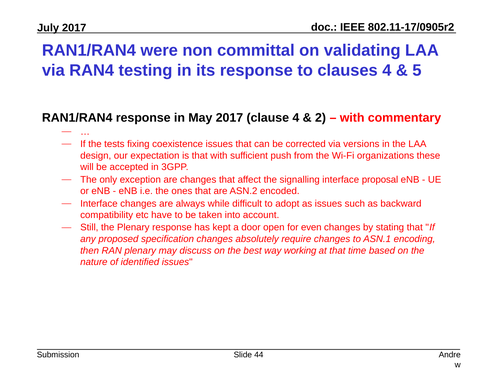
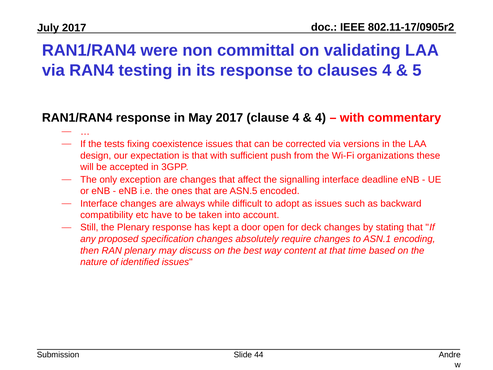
2 at (320, 118): 2 -> 4
proposal: proposal -> deadline
ASN.2: ASN.2 -> ASN.5
even: even -> deck
working: working -> content
